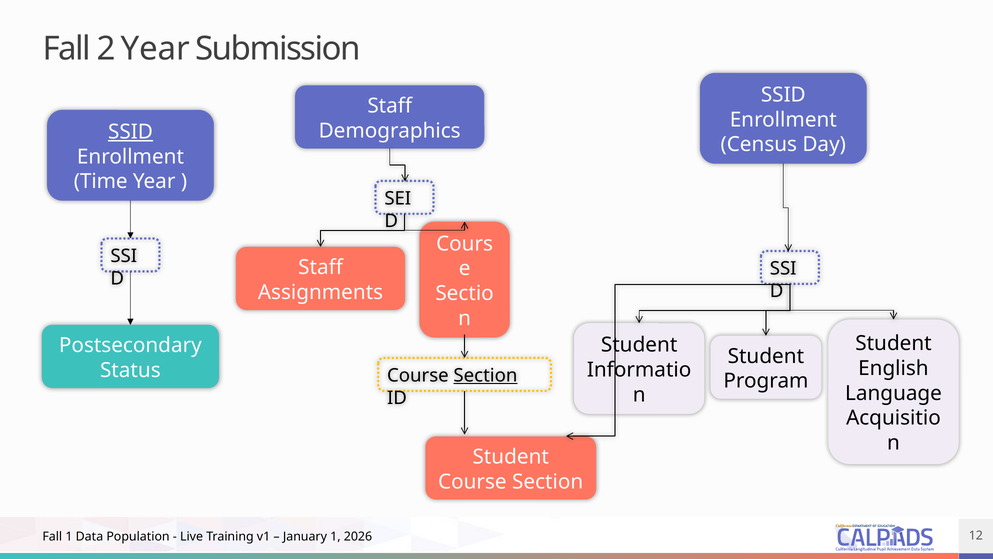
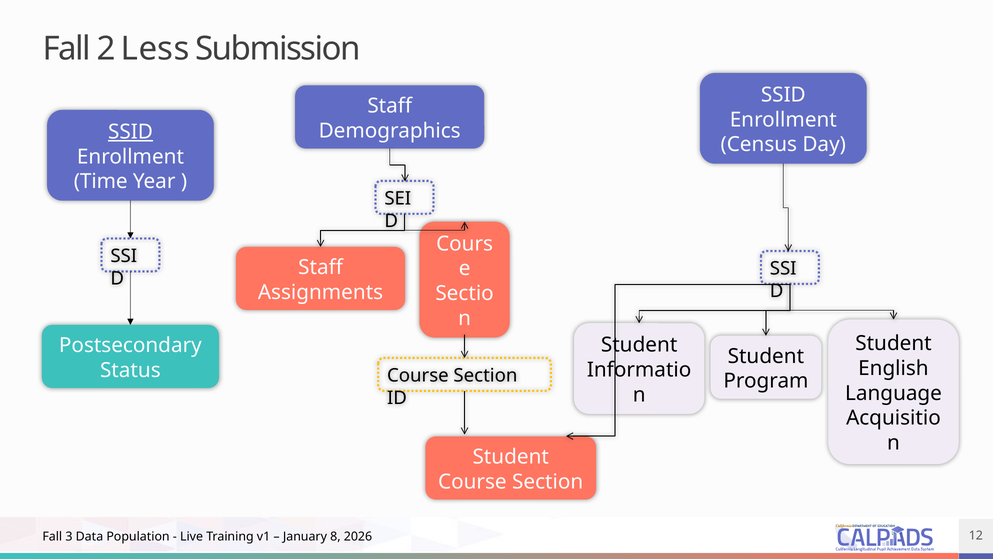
2 Year: Year -> Less
Section at (485, 375) underline: present -> none
Fall 1: 1 -> 3
January 1: 1 -> 8
